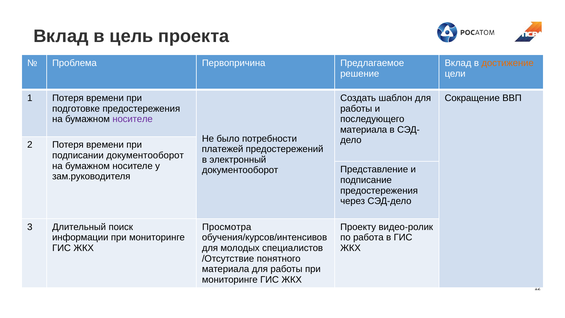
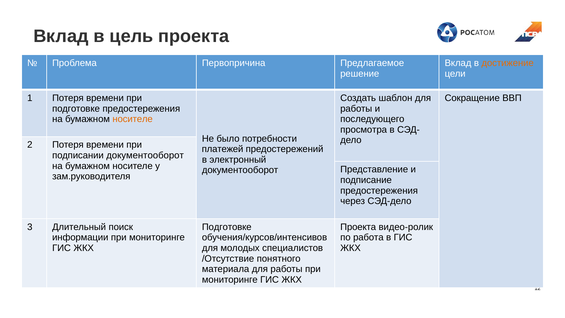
носителе at (133, 119) colour: purple -> orange
материала at (364, 130): материала -> просмотра
Просмотра at (227, 227): Просмотра -> Подготовке
Проекту at (358, 227): Проекту -> Проекта
